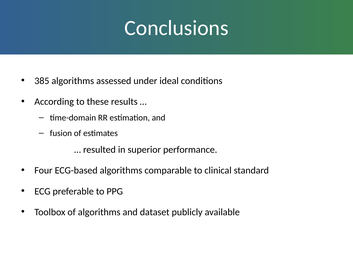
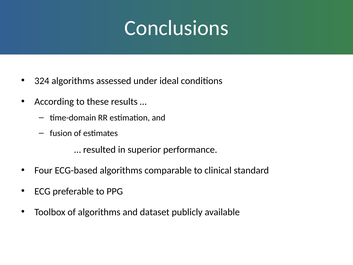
385: 385 -> 324
